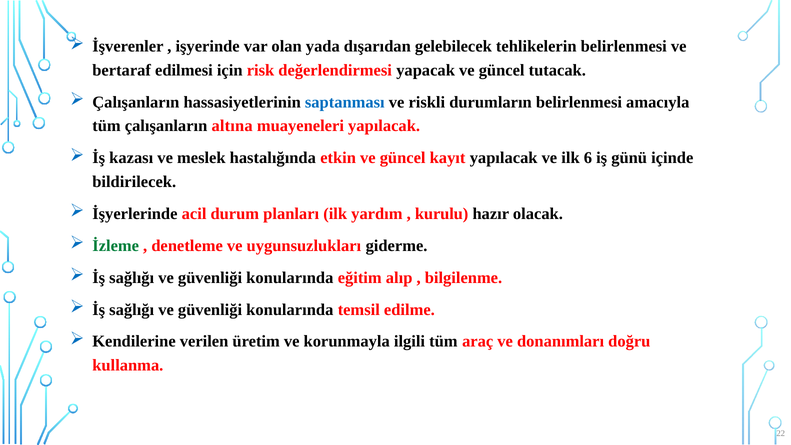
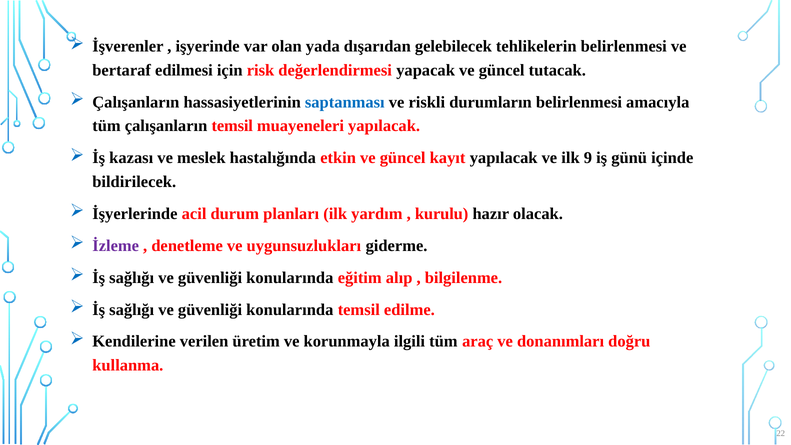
çalışanların altına: altına -> temsil
6: 6 -> 9
İzleme colour: green -> purple
